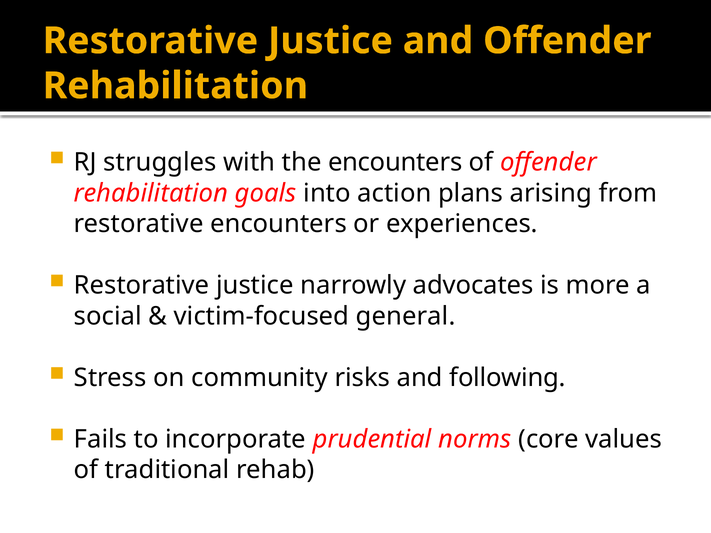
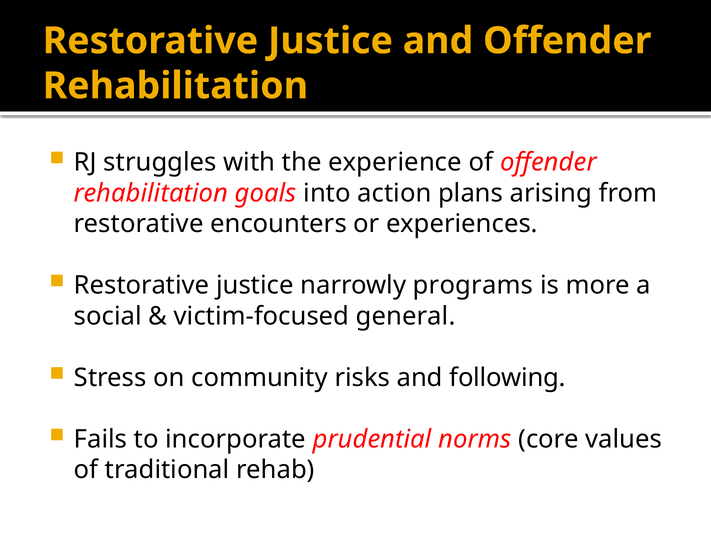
the encounters: encounters -> experience
advocates: advocates -> programs
